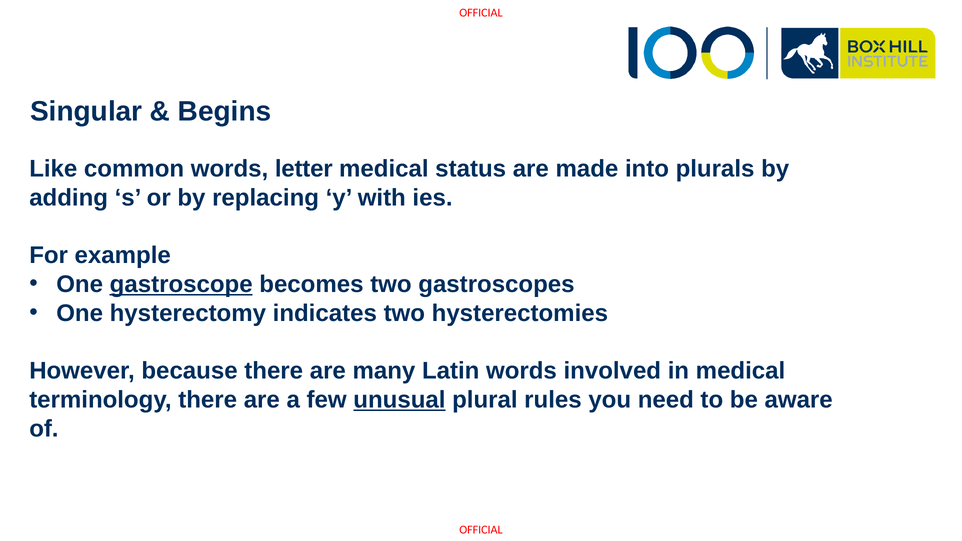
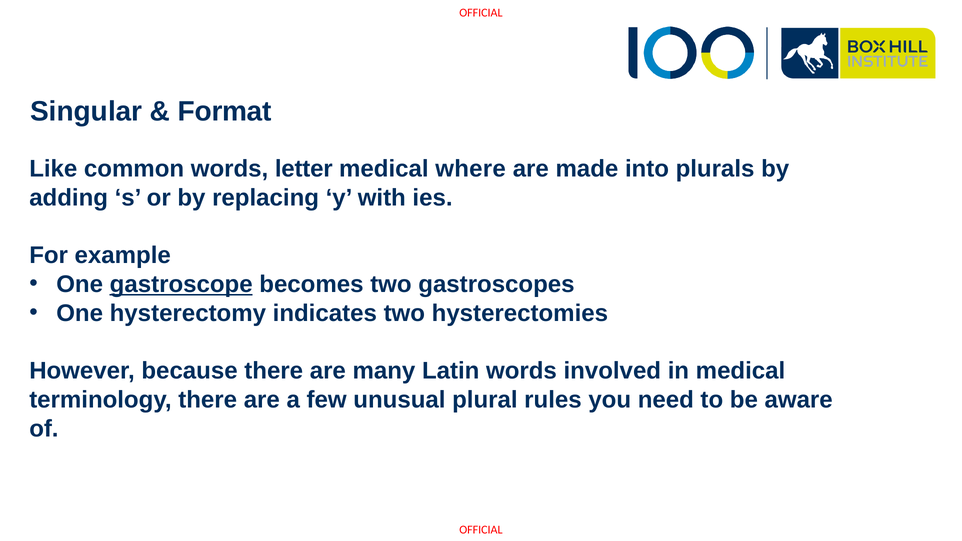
Begins: Begins -> Format
status: status -> where
unusual underline: present -> none
